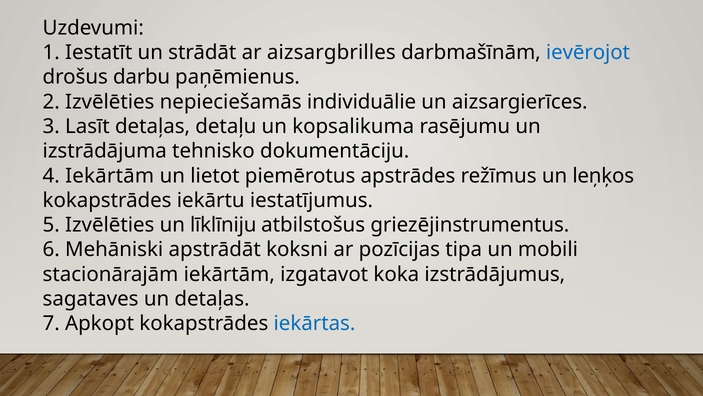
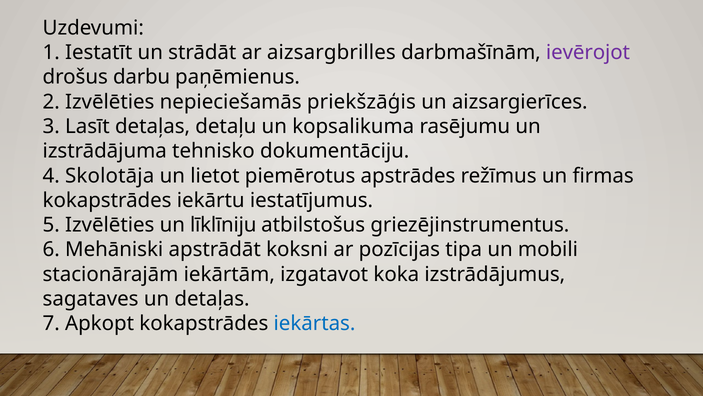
ievērojot colour: blue -> purple
individuālie: individuālie -> priekšzāģis
4 Iekārtām: Iekārtām -> Skolotāja
leņķos: leņķos -> firmas
